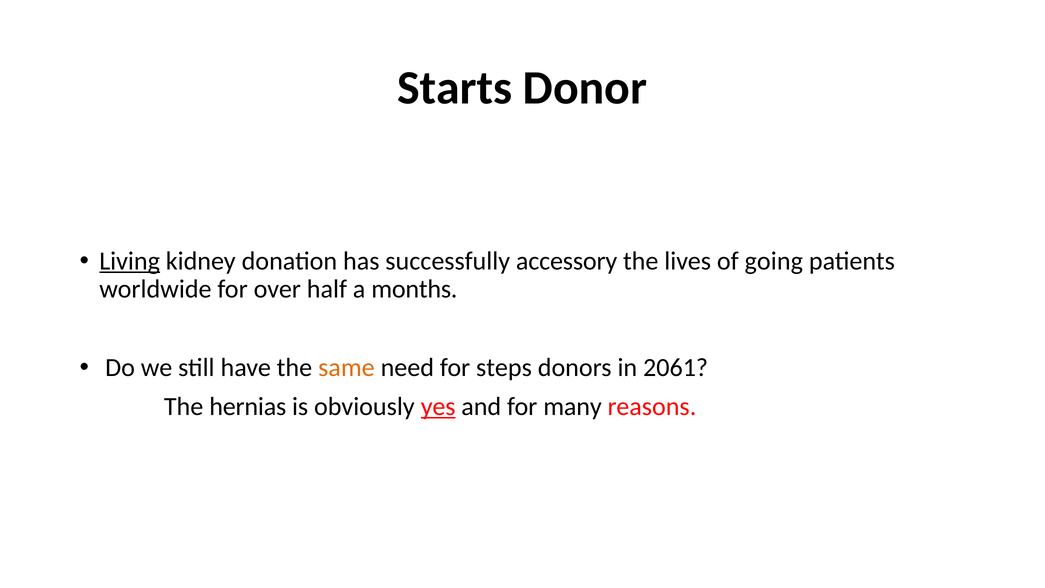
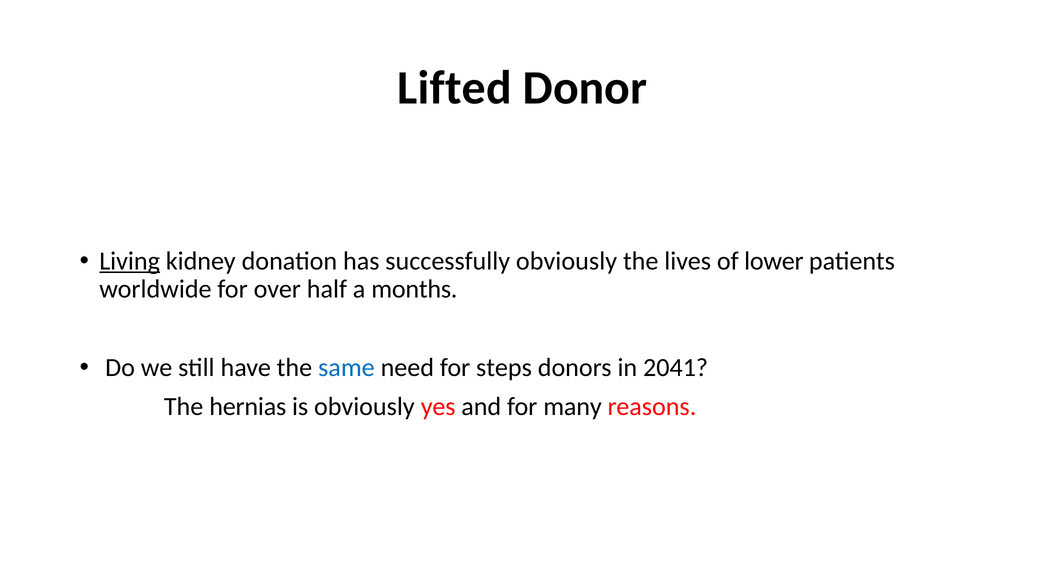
Starts: Starts -> Lifted
successfully accessory: accessory -> obviously
going: going -> lower
same colour: orange -> blue
2061: 2061 -> 2041
yes underline: present -> none
